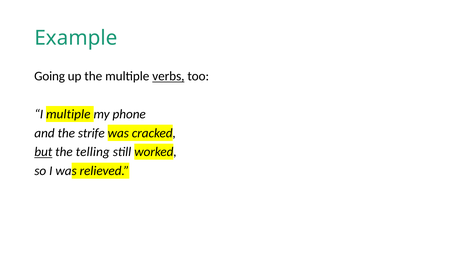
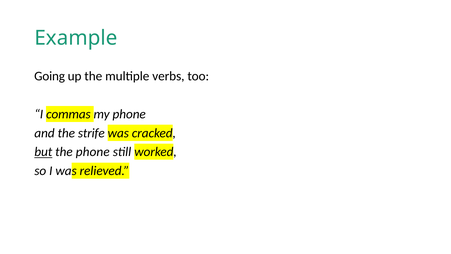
verbs underline: present -> none
I multiple: multiple -> commas
the telling: telling -> phone
